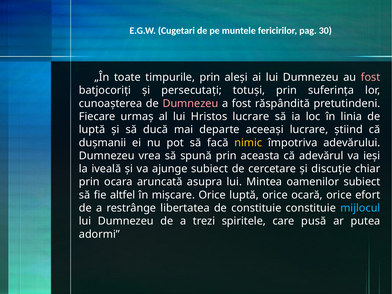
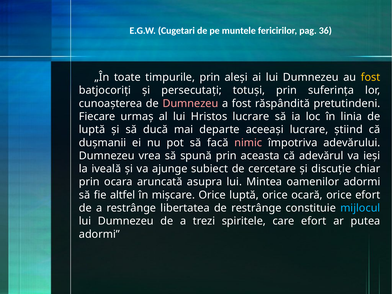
30: 30 -> 36
fost at (371, 77) colour: pink -> yellow
nimic colour: yellow -> pink
oamenilor subiect: subiect -> adormi
de constituie: constituie -> restrânge
care pusă: pusă -> efort
